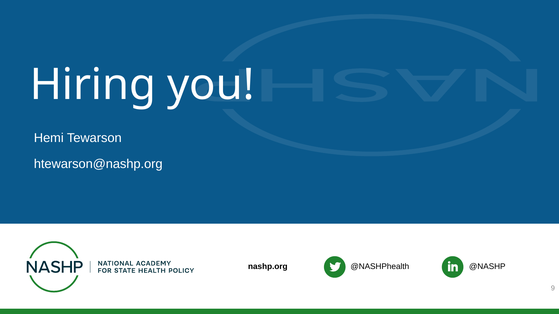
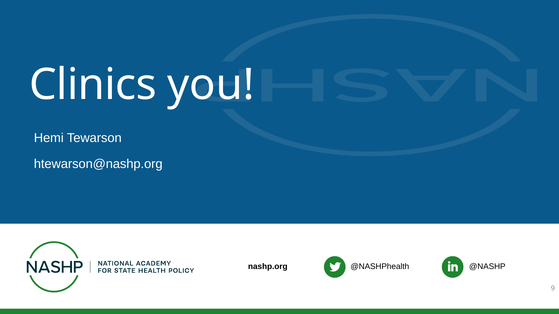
Hiring: Hiring -> Clinics
